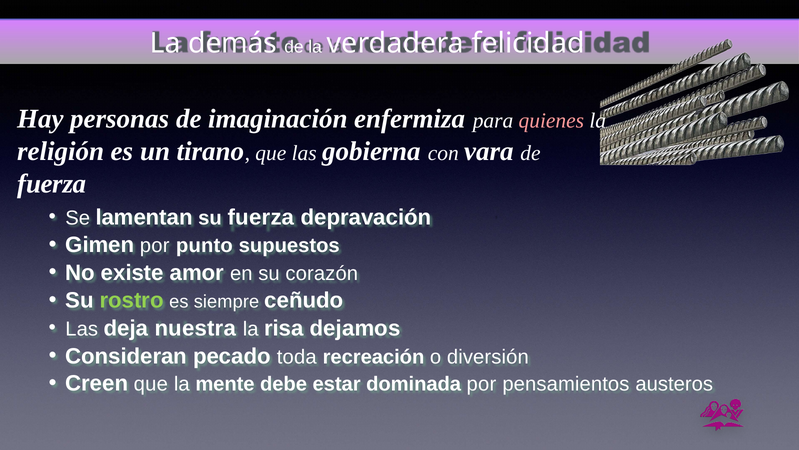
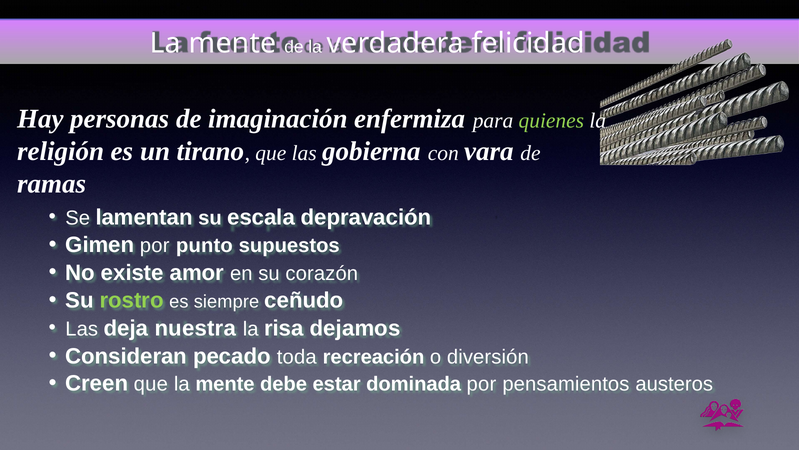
demás at (233, 43): demás -> mente
quienes colour: pink -> light green
fuerza at (52, 183): fuerza -> ramas
su fuerza: fuerza -> escala
